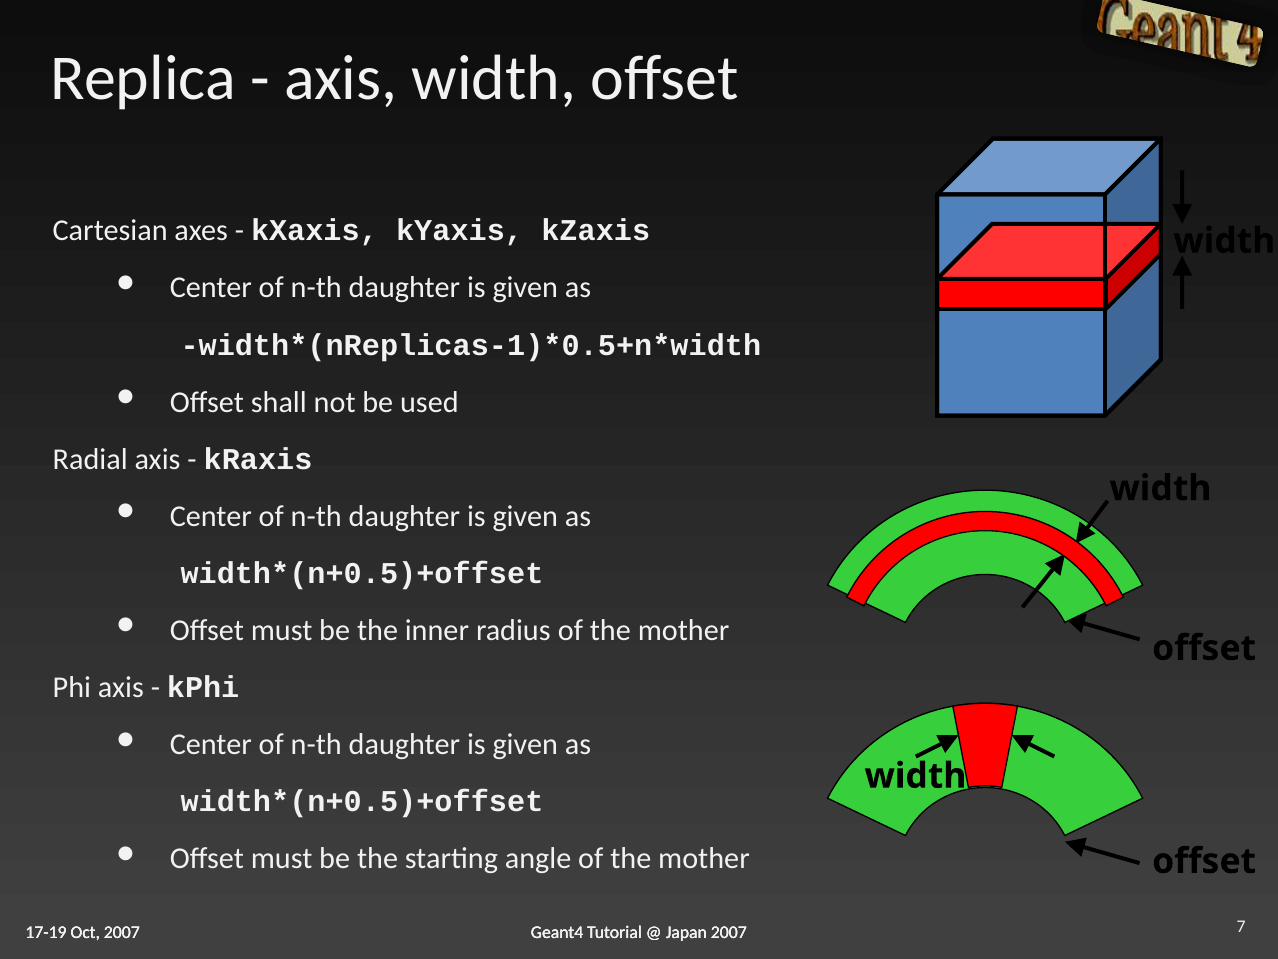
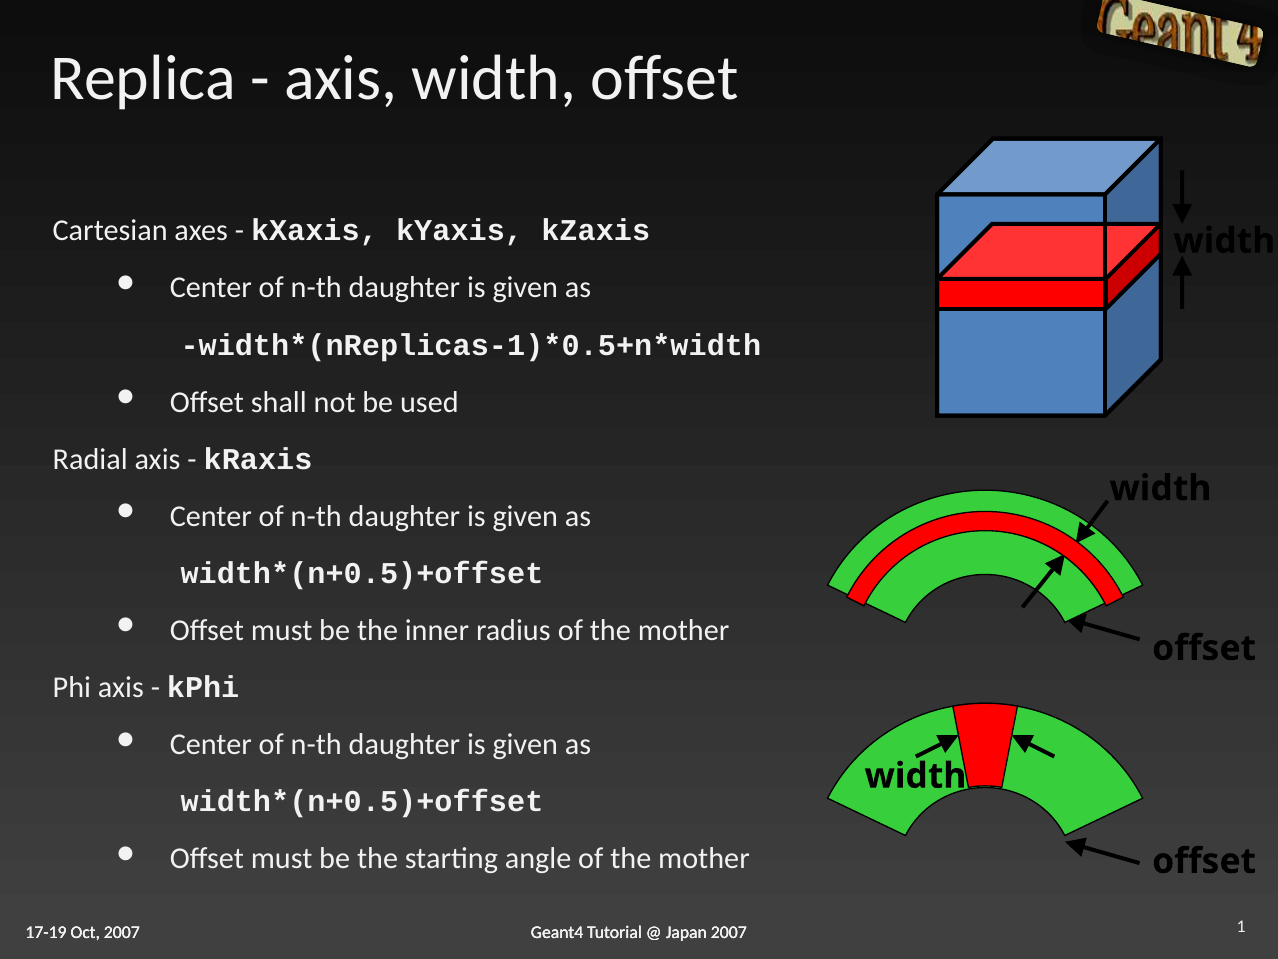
7: 7 -> 1
